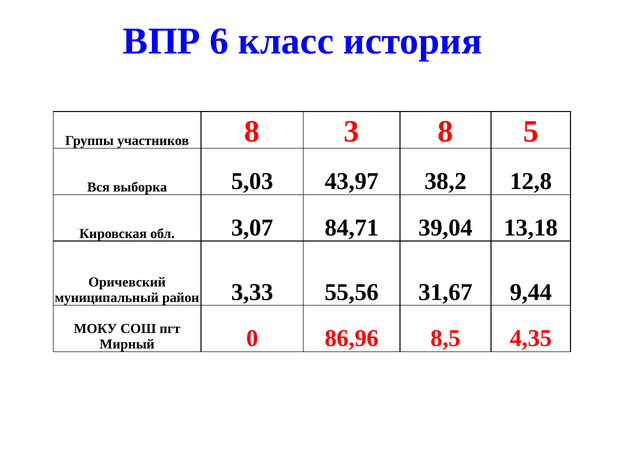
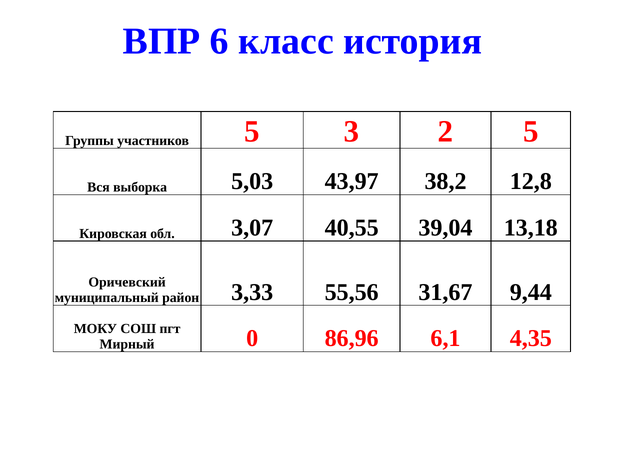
участников 8: 8 -> 5
3 8: 8 -> 2
84,71: 84,71 -> 40,55
8,5: 8,5 -> 6,1
